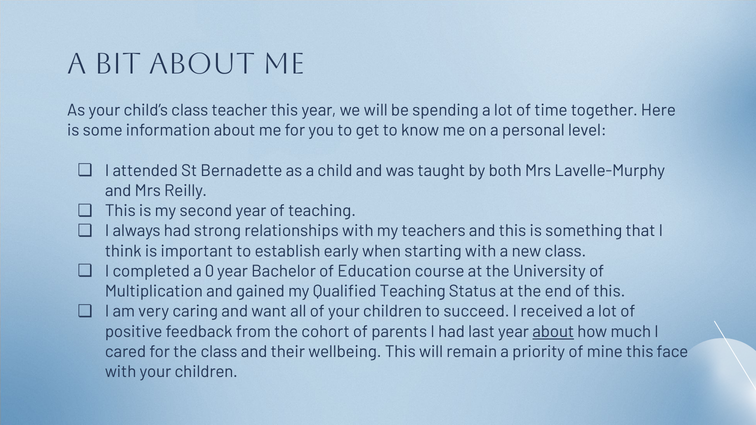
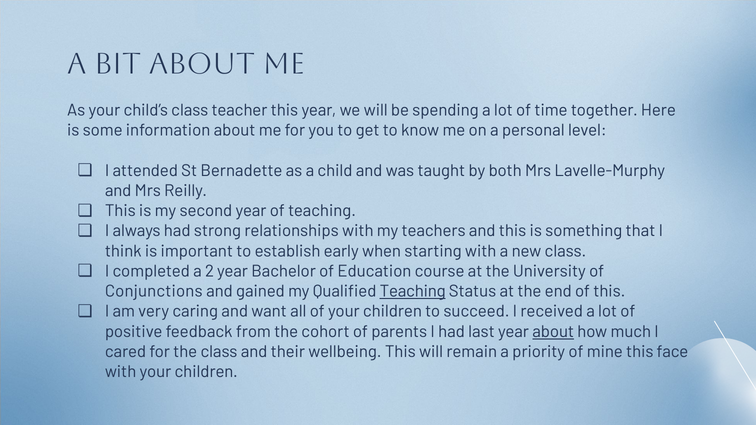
0: 0 -> 2
Multiplication: Multiplication -> Conjunctions
Teaching at (413, 292) underline: none -> present
